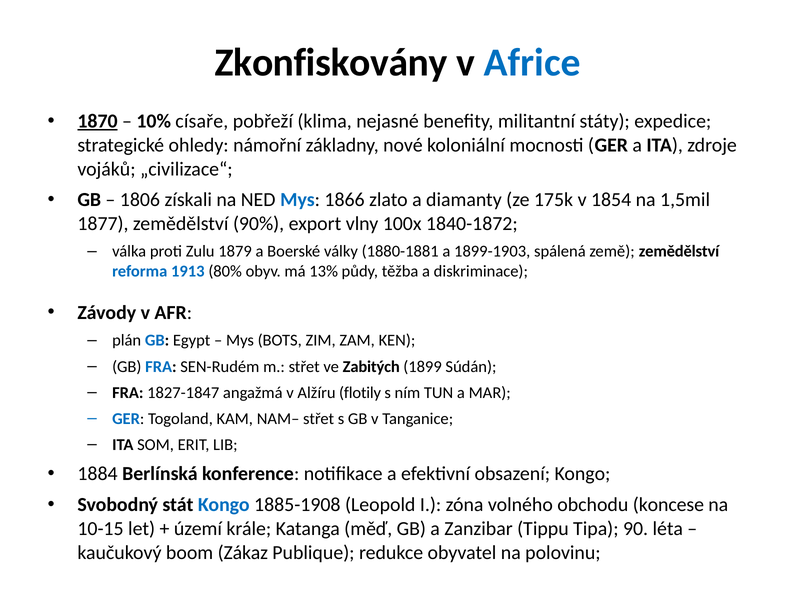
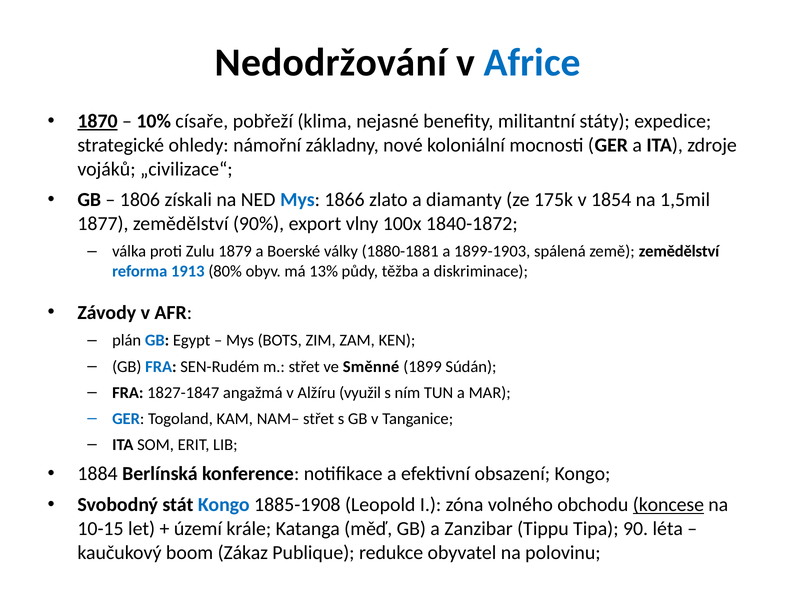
Zkonfiskovány: Zkonfiskovány -> Nedodržování
Zabitých: Zabitých -> Směnné
flotily: flotily -> využil
koncese underline: none -> present
